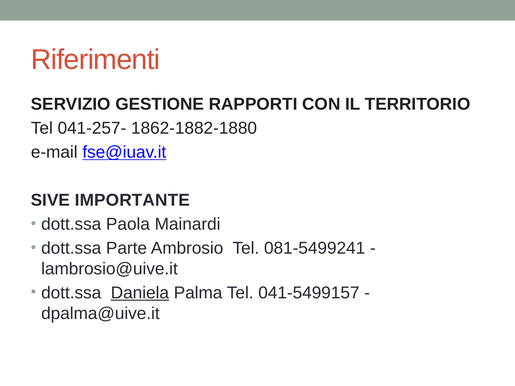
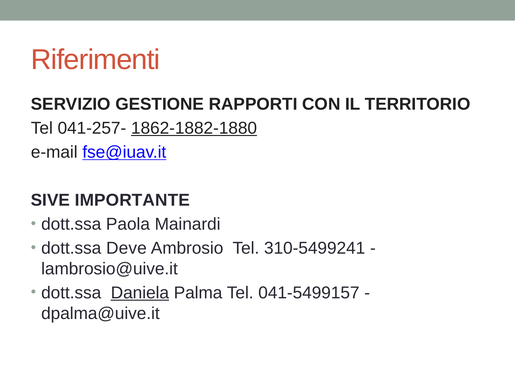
1862-1882-1880 underline: none -> present
Parte: Parte -> Deve
081-5499241: 081-5499241 -> 310-5499241
